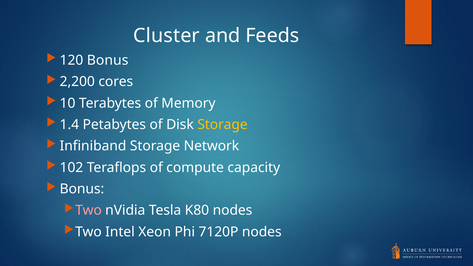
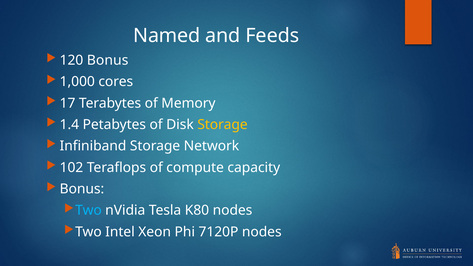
Cluster: Cluster -> Named
2,200: 2,200 -> 1,000
10: 10 -> 17
Two at (89, 210) colour: pink -> light blue
